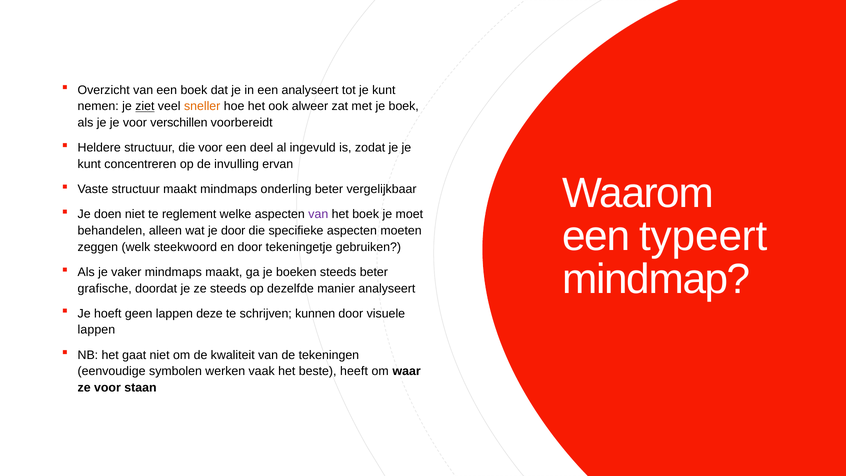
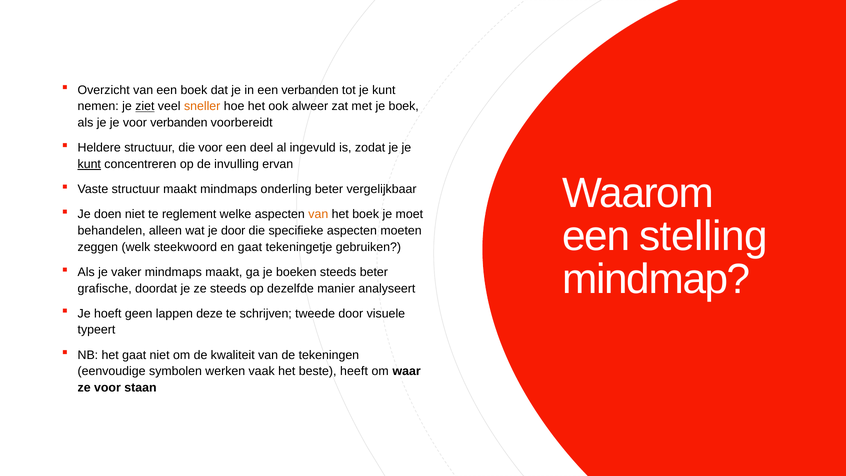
een analyseert: analyseert -> verbanden
voor verschillen: verschillen -> verbanden
kunt at (89, 164) underline: none -> present
van at (318, 214) colour: purple -> orange
typeert: typeert -> stelling
en door: door -> gaat
kunnen: kunnen -> tweede
lappen at (96, 330): lappen -> typeert
